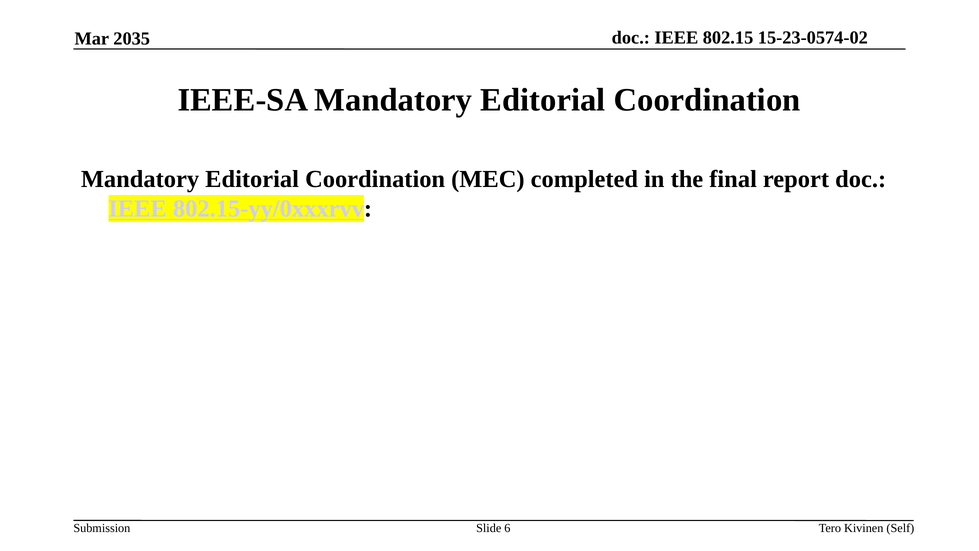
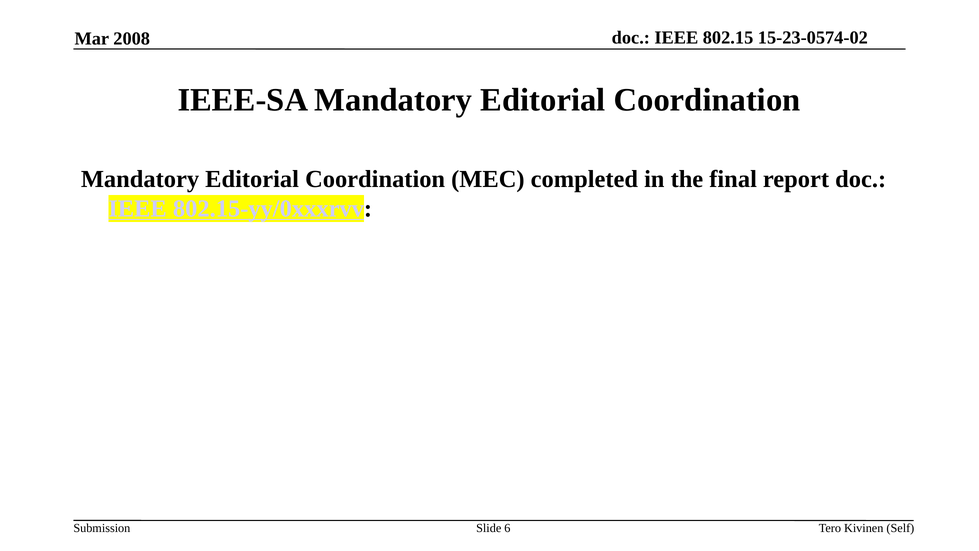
2035: 2035 -> 2008
